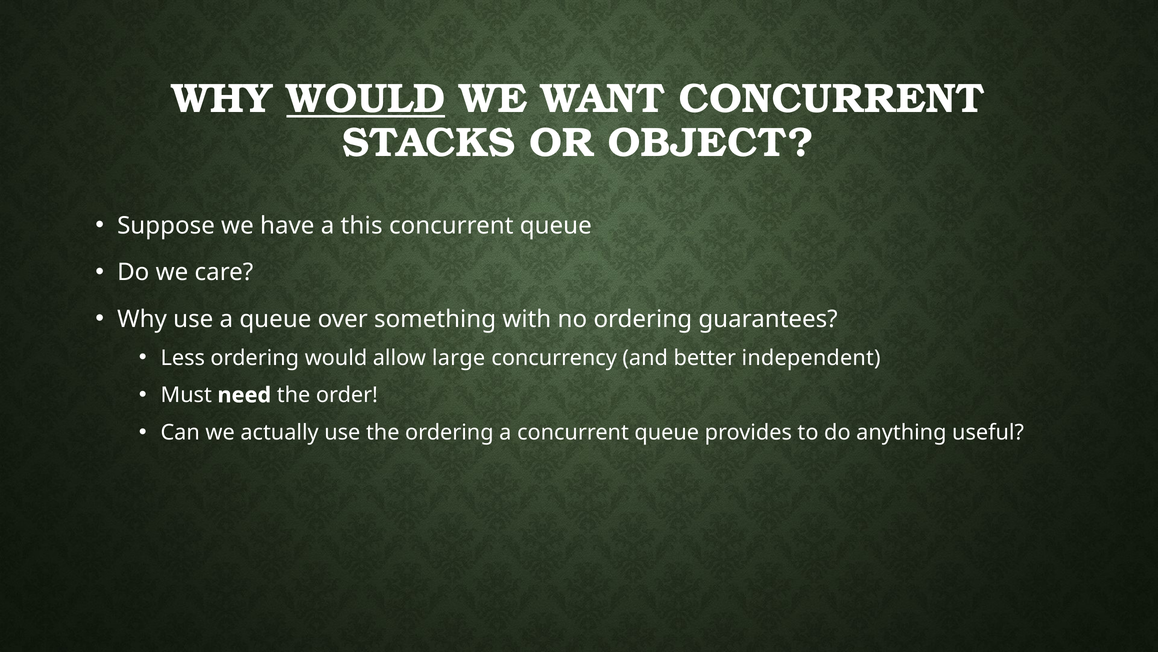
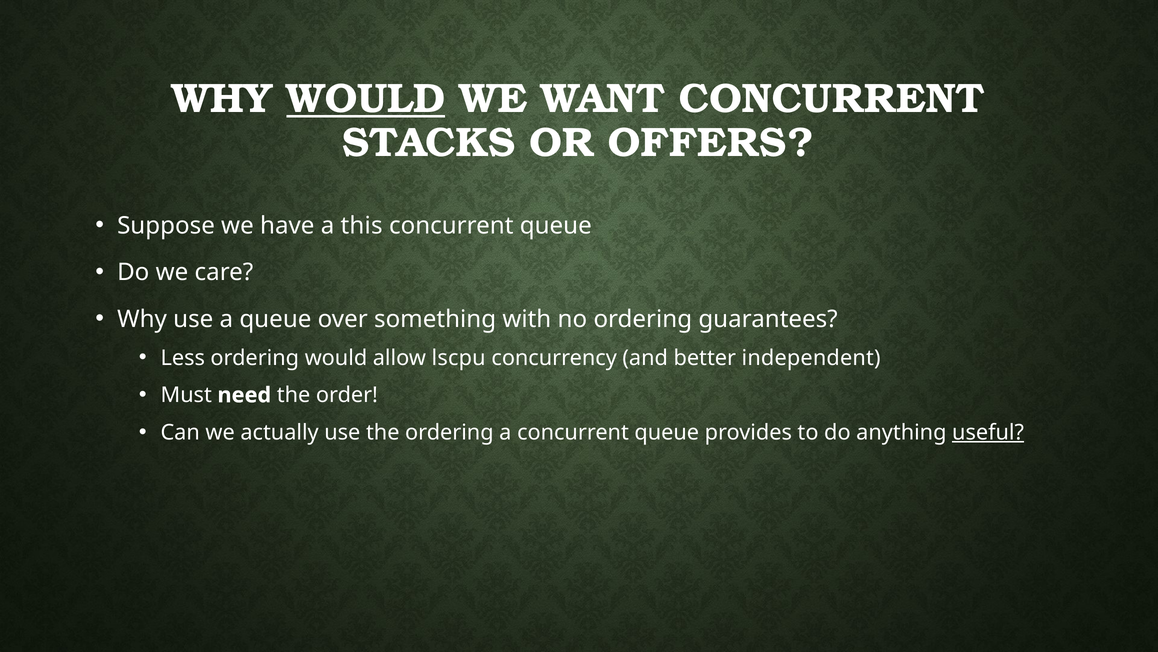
OBJECT: OBJECT -> OFFERS
large: large -> lscpu
useful underline: none -> present
